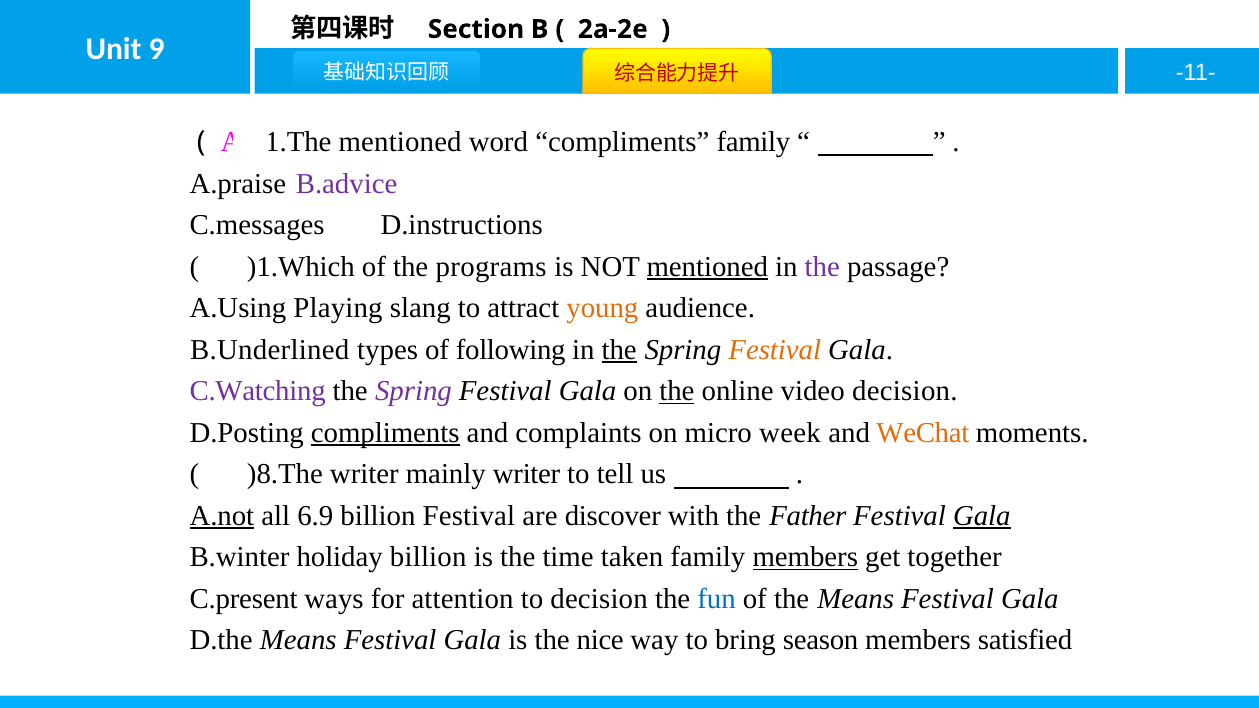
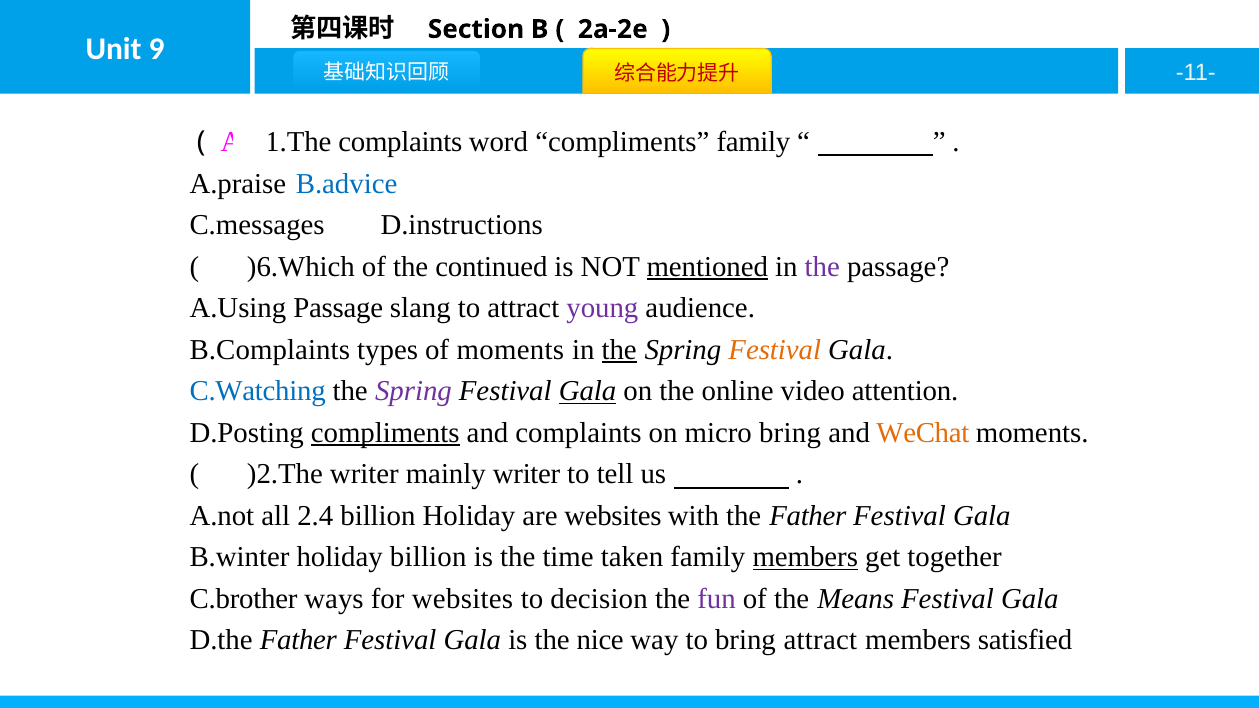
mentioned at (400, 142): mentioned -> complaints
B.advice colour: purple -> blue
)1.Which: )1.Which -> )6.Which
programs: programs -> continued
A.Using Playing: Playing -> Passage
young colour: orange -> purple
B.Underlined: B.Underlined -> B.Complaints
of following: following -> moments
C.Watching colour: purple -> blue
Gala at (588, 391) underline: none -> present
the at (677, 391) underline: present -> none
video decision: decision -> attention
micro week: week -> bring
)8.The: )8.The -> )2.The
A.not underline: present -> none
6.9: 6.9 -> 2.4
billion Festival: Festival -> Holiday
are discover: discover -> websites
Gala at (982, 516) underline: present -> none
C.present: C.present -> C.brother
for attention: attention -> websites
fun colour: blue -> purple
D.the Means: Means -> Father
bring season: season -> attract
